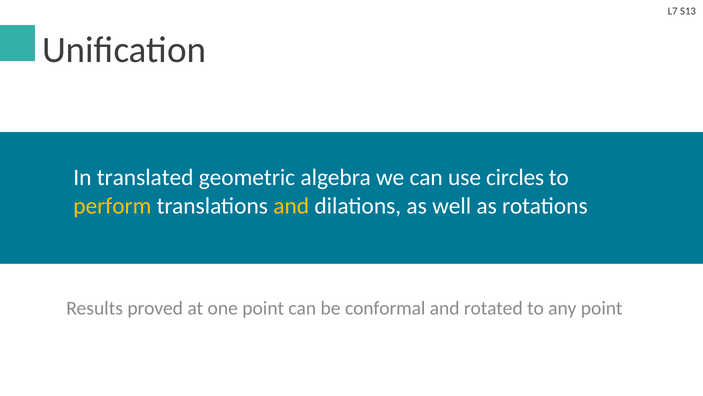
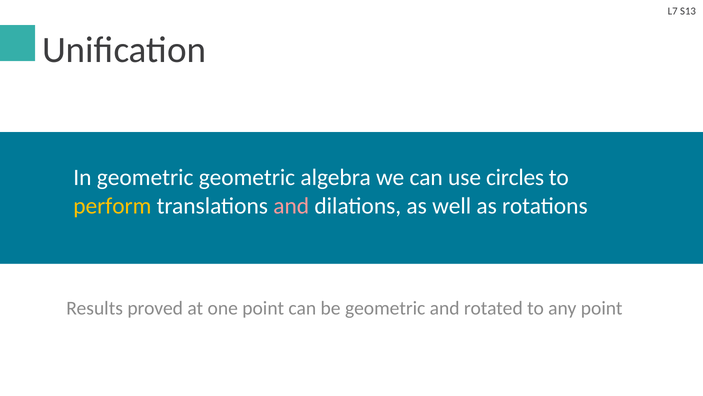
In translated: translated -> geometric
and at (291, 205) colour: yellow -> pink
be conformal: conformal -> geometric
